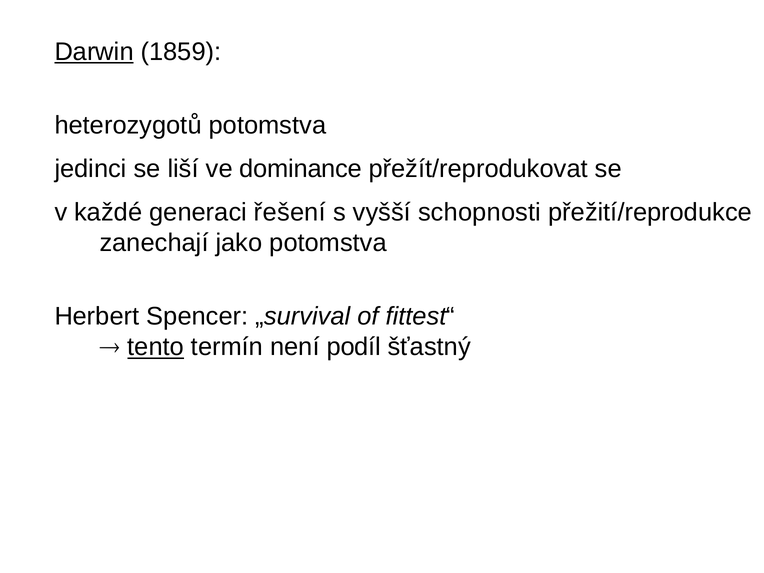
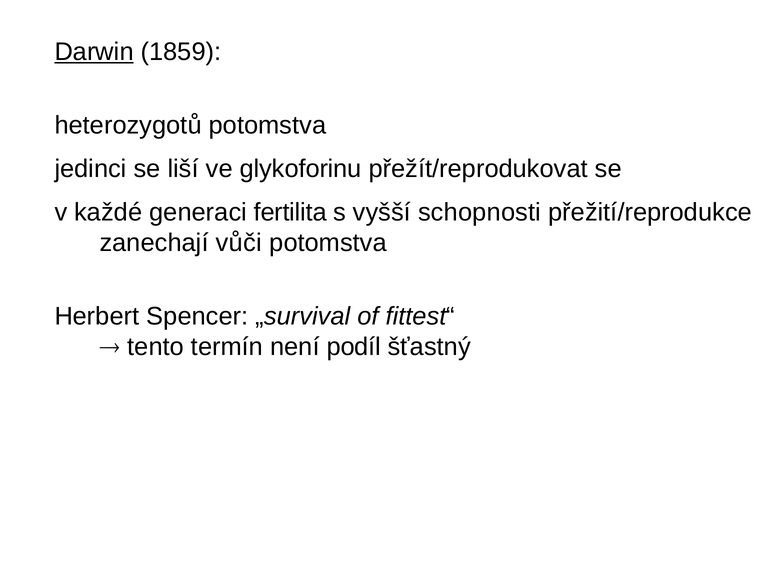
dominance: dominance -> glykoforinu
řešení: řešení -> fertilita
jako: jako -> vůči
tento underline: present -> none
